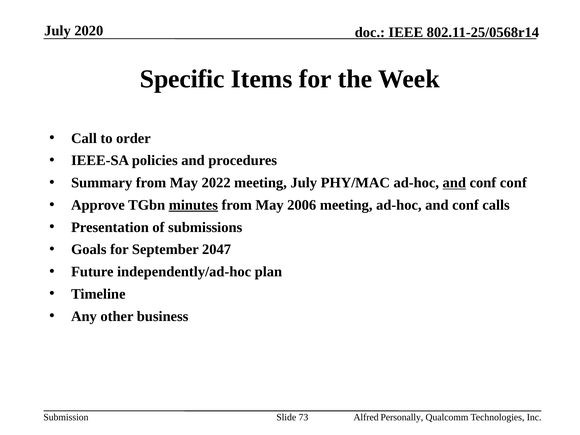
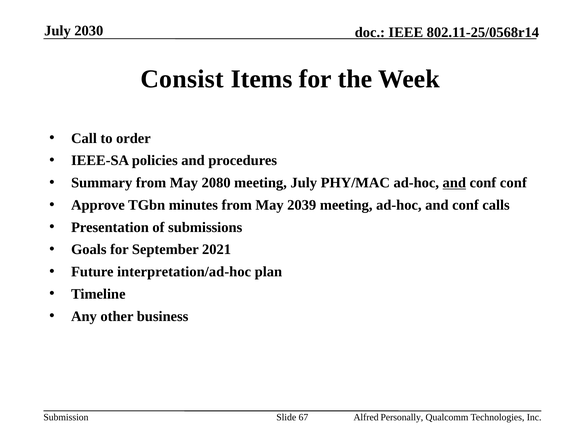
2020: 2020 -> 2030
Specific: Specific -> Consist
2022: 2022 -> 2080
minutes underline: present -> none
2006: 2006 -> 2039
2047: 2047 -> 2021
independently/ad-hoc: independently/ad-hoc -> interpretation/ad-hoc
73: 73 -> 67
